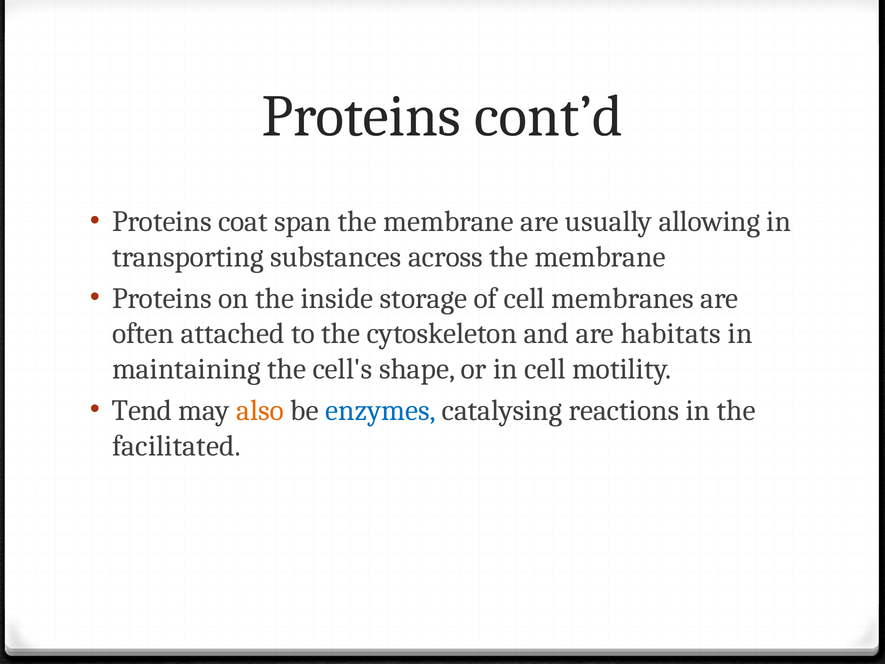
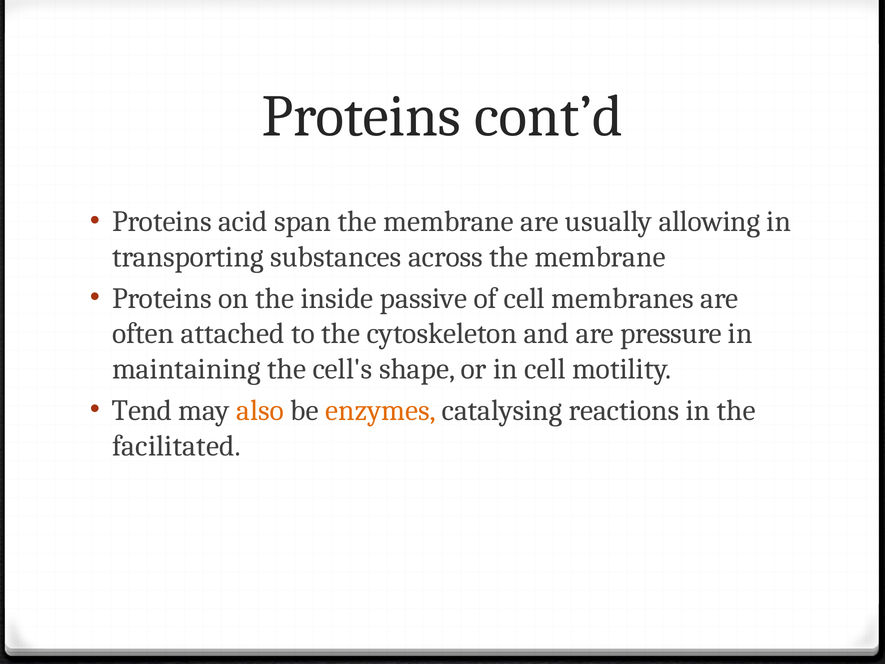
coat: coat -> acid
storage: storage -> passive
habitats: habitats -> pressure
enzymes colour: blue -> orange
